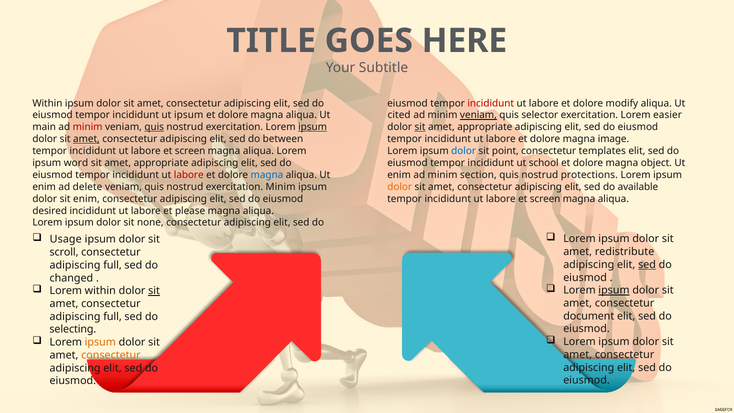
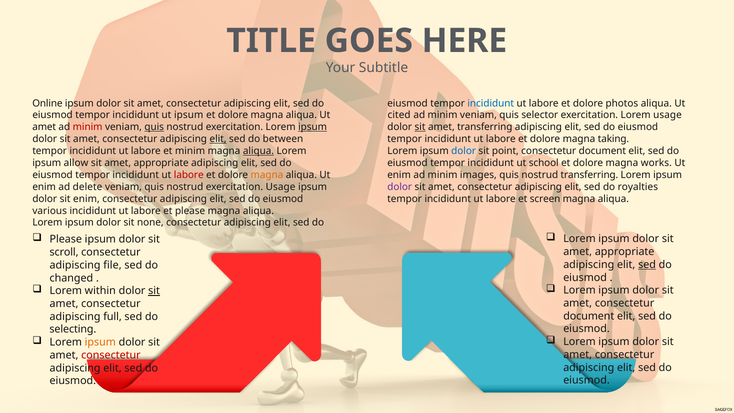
Within at (47, 103): Within -> Online
incididunt at (491, 103) colour: red -> blue
modify: modify -> photos
veniam at (478, 115) underline: present -> none
Lorem easier: easier -> usage
main at (44, 127): main -> amet
appropriate at (485, 127): appropriate -> transferring
amet at (86, 139) underline: present -> none
elit at (218, 139) underline: none -> present
image: image -> taking
screen at (190, 151): screen -> minim
aliqua at (258, 151) underline: none -> present
templates at (602, 151): templates -> document
word: word -> allow
object: object -> works
magna at (267, 175) colour: blue -> orange
section: section -> images
nostrud protections: protections -> transferring
exercitation Minim: Minim -> Usage
dolor at (400, 187) colour: orange -> purple
available: available -> royalties
desired: desired -> various
Usage at (66, 239): Usage -> Please
redistribute at (625, 252): redistribute -> appropriate
full at (113, 265): full -> file
ipsum at (614, 290) underline: present -> none
consectetur at (111, 355) colour: orange -> red
